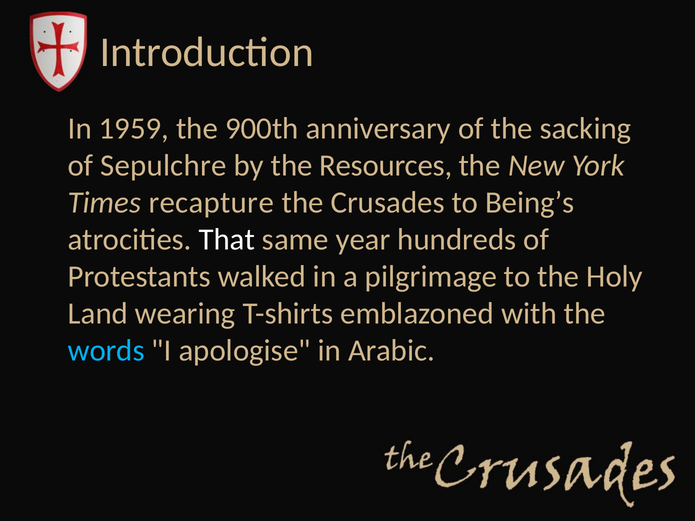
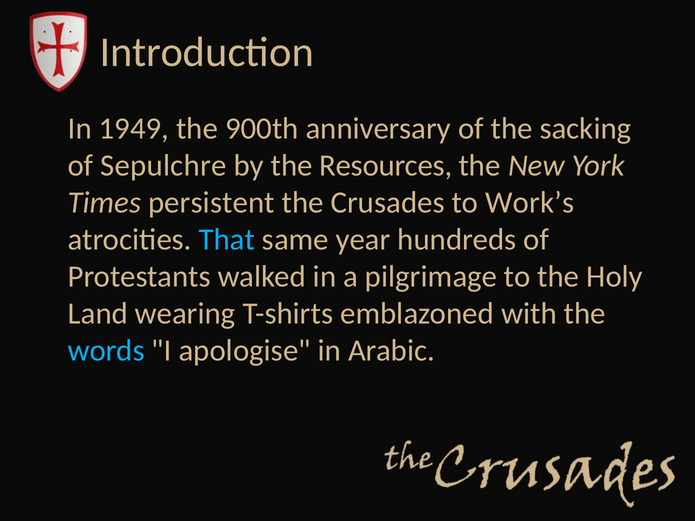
1959: 1959 -> 1949
recapture: recapture -> persistent
Being’s: Being’s -> Work’s
That colour: white -> light blue
